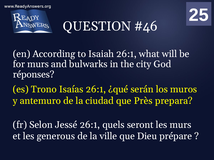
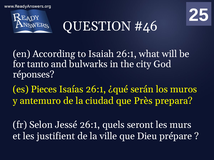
for murs: murs -> tanto
Trono: Trono -> Pieces
generous: generous -> justifient
